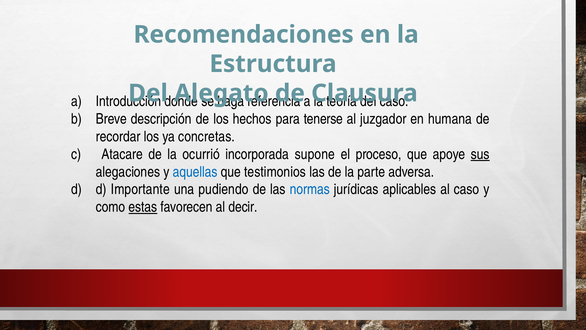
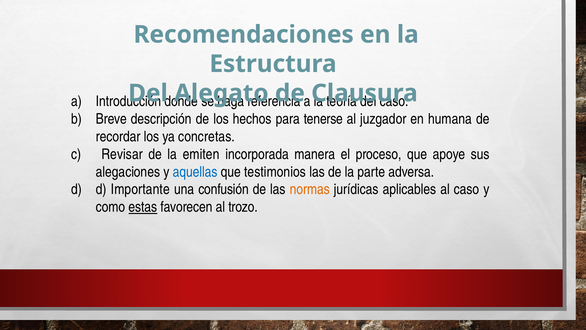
Atacare: Atacare -> Revisar
ocurrió: ocurrió -> emiten
supone: supone -> manera
sus underline: present -> none
pudiendo: pudiendo -> confusión
normas colour: blue -> orange
decir: decir -> trozo
